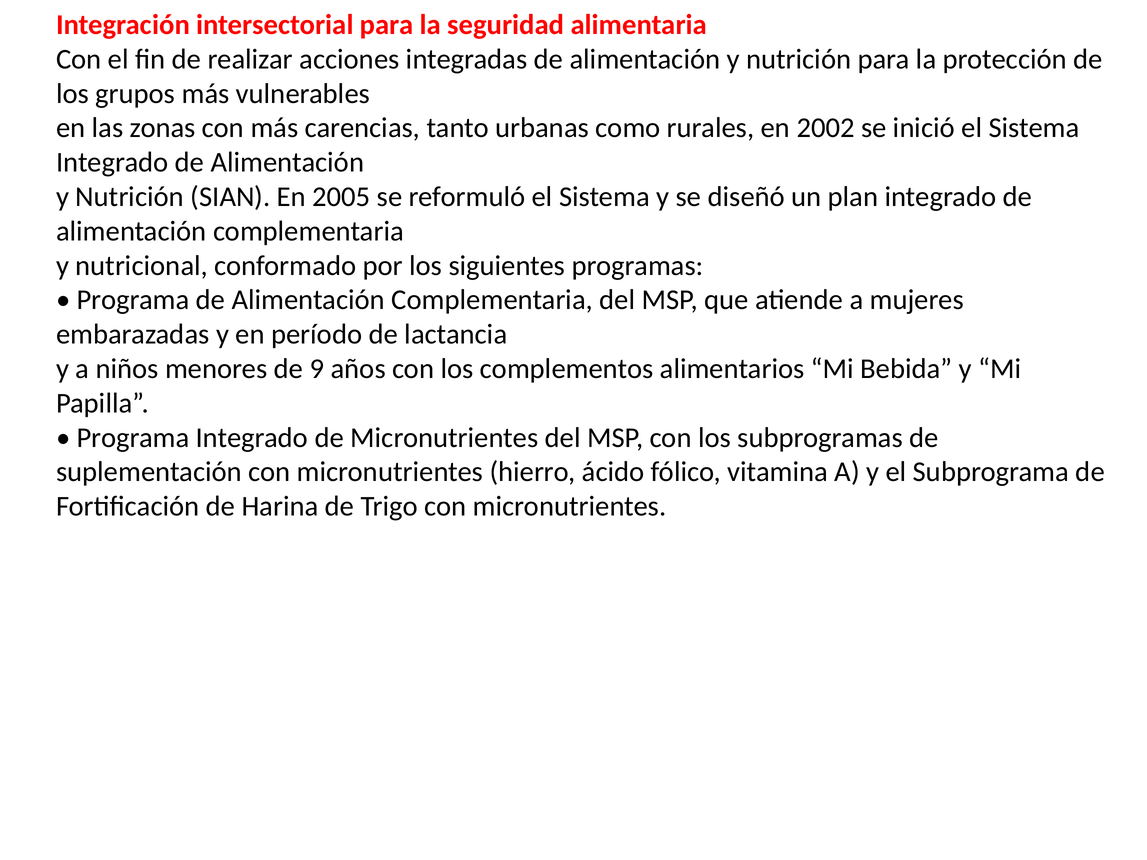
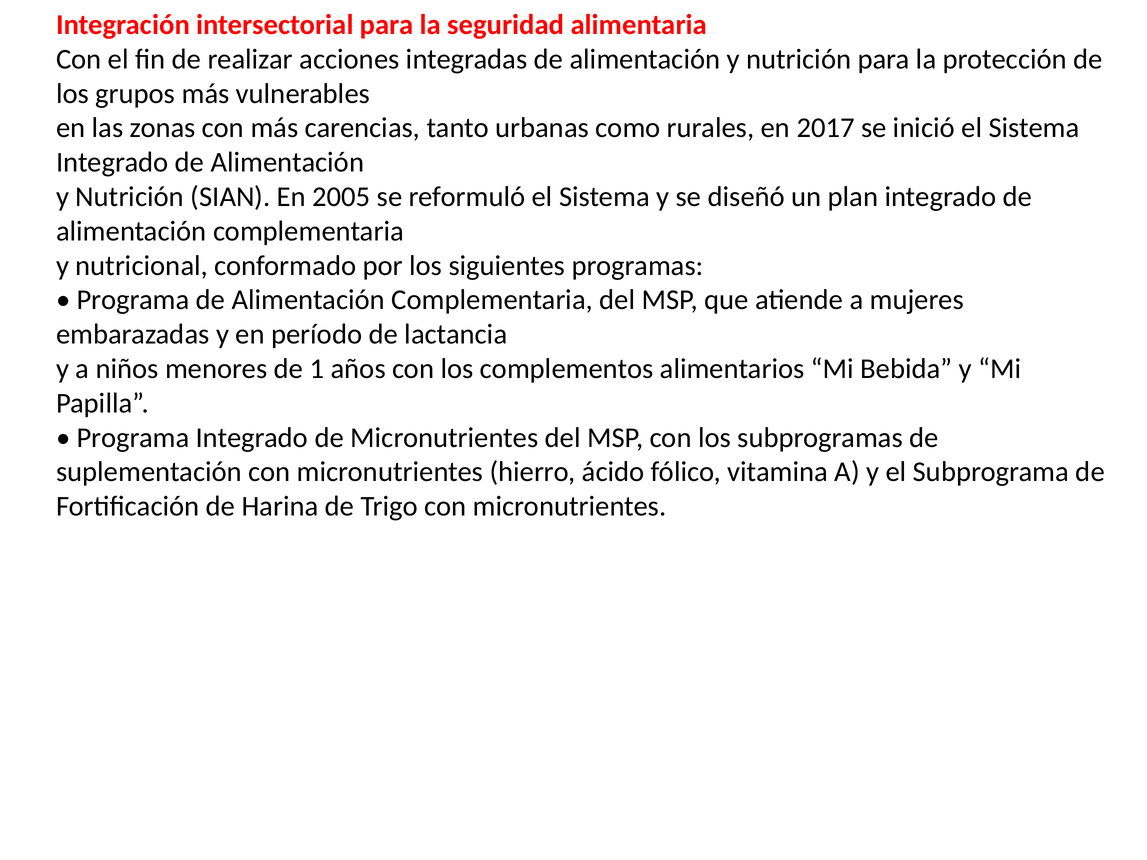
2002: 2002 -> 2017
9: 9 -> 1
